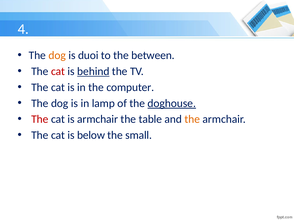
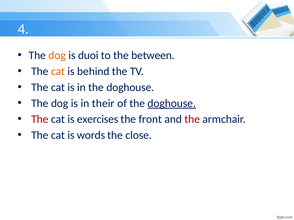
cat at (58, 72) colour: red -> orange
behind underline: present -> none
in the computer: computer -> doghouse
lamp: lamp -> their
is armchair: armchair -> exercises
table: table -> front
the at (192, 119) colour: orange -> red
below: below -> words
small: small -> close
